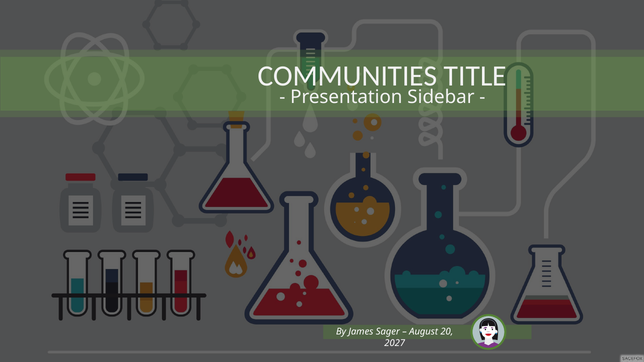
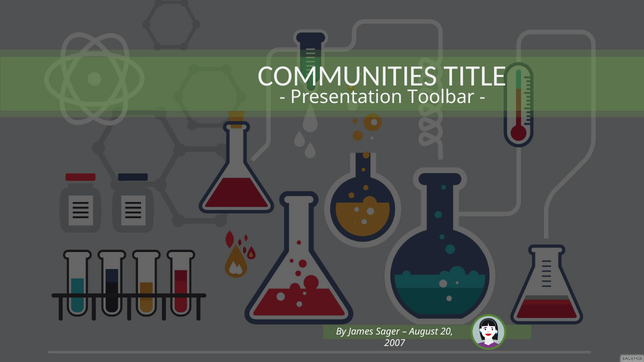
Sidebar: Sidebar -> Toolbar
2027: 2027 -> 2007
